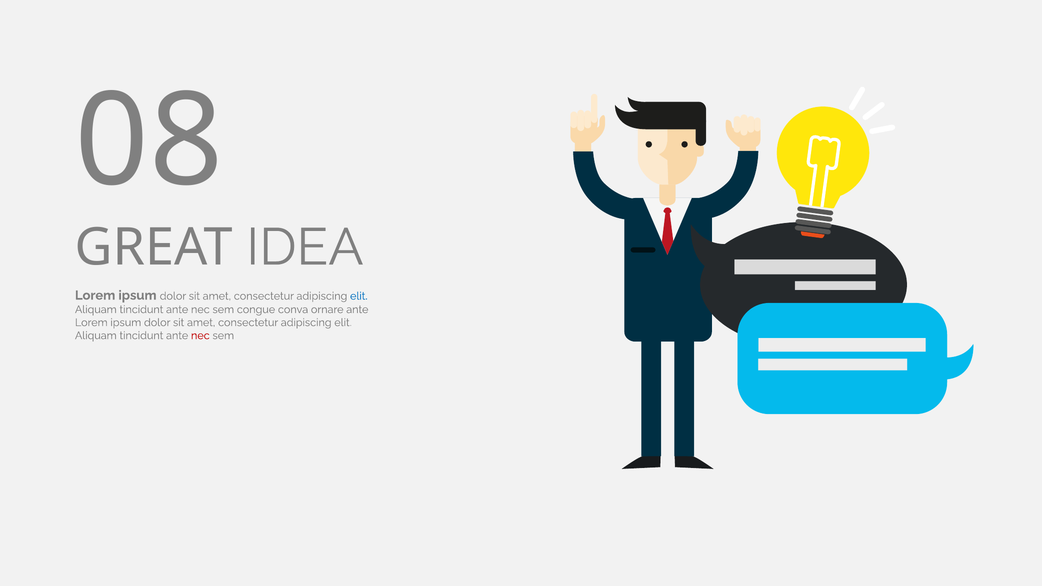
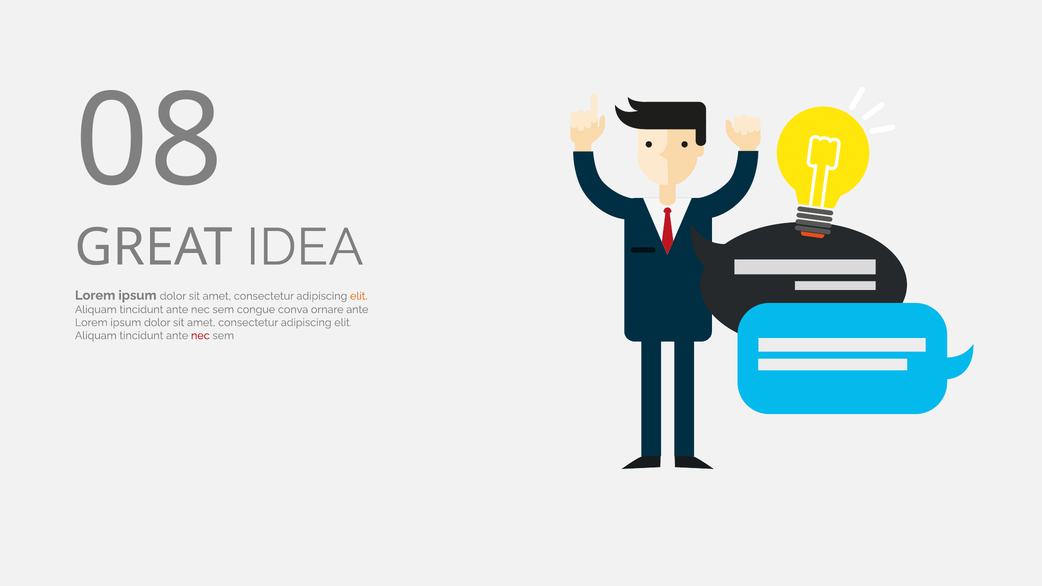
elit at (359, 296) colour: blue -> orange
